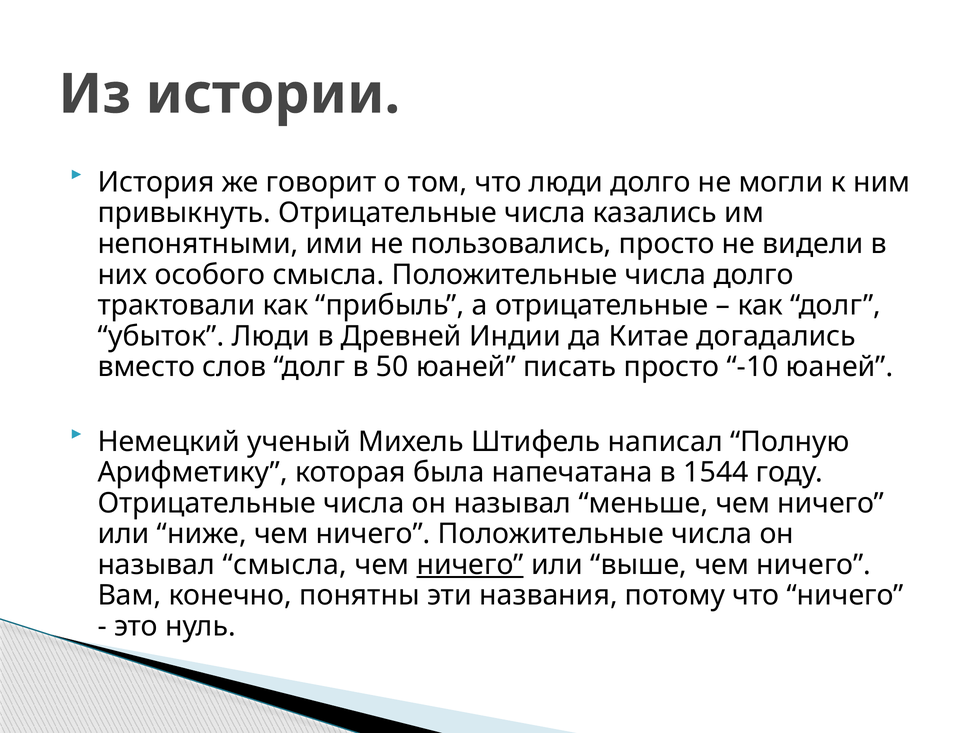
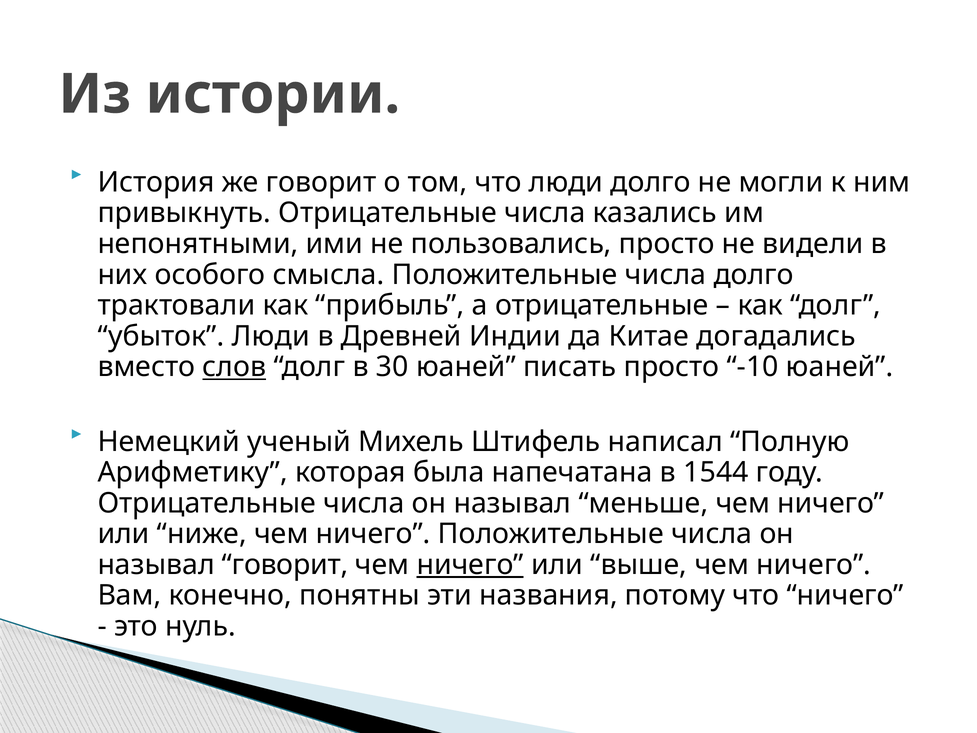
слов underline: none -> present
50: 50 -> 30
называл смысла: смысла -> говорит
